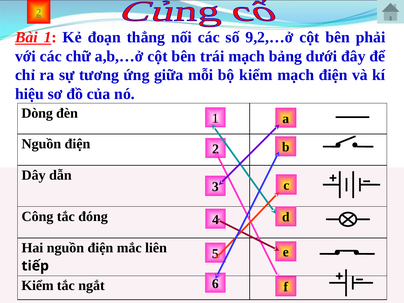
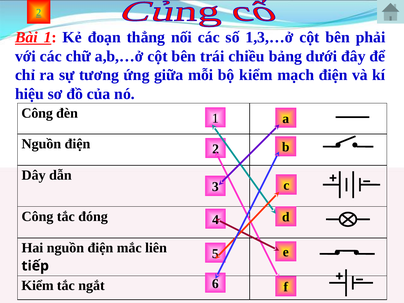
9,2,…ở: 9,2,…ở -> 1,3,…ở
trái mạch: mạch -> chiều
Dòng at (37, 113): Dòng -> Công
